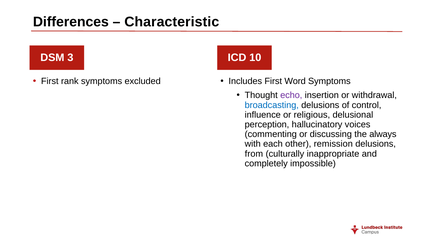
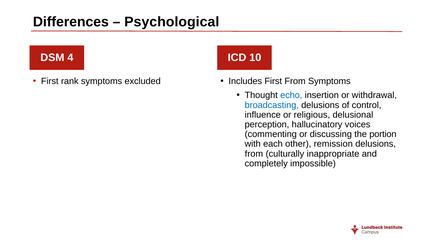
Characteristic: Characteristic -> Psychological
3: 3 -> 4
First Word: Word -> From
echo colour: purple -> blue
always: always -> portion
